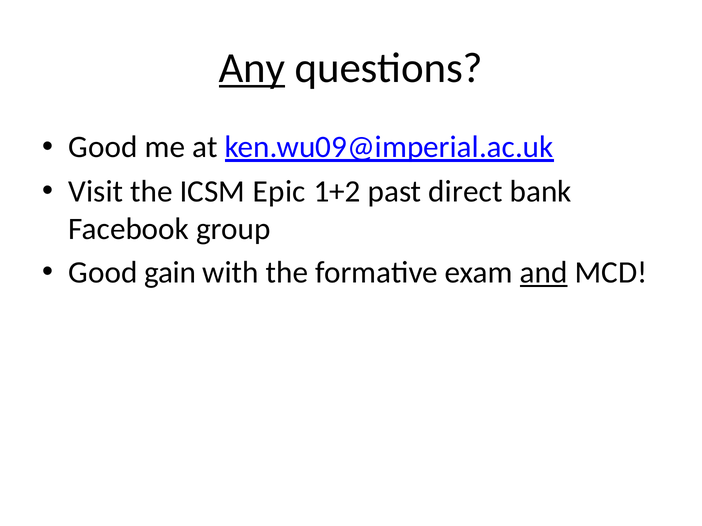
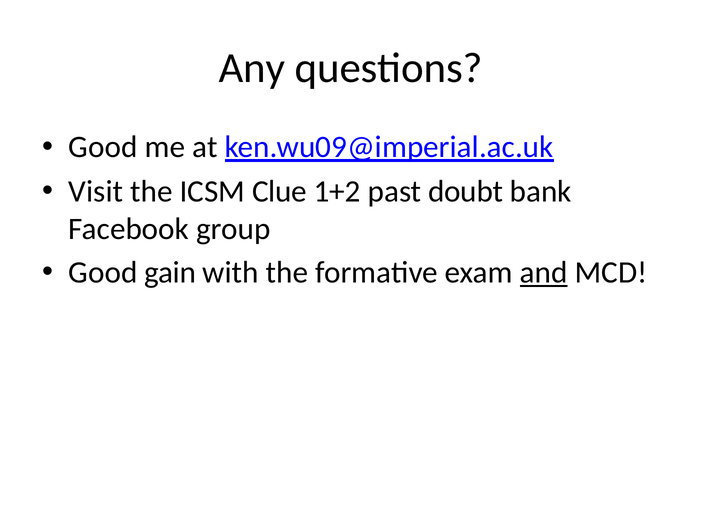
Any underline: present -> none
Epic: Epic -> Clue
direct: direct -> doubt
